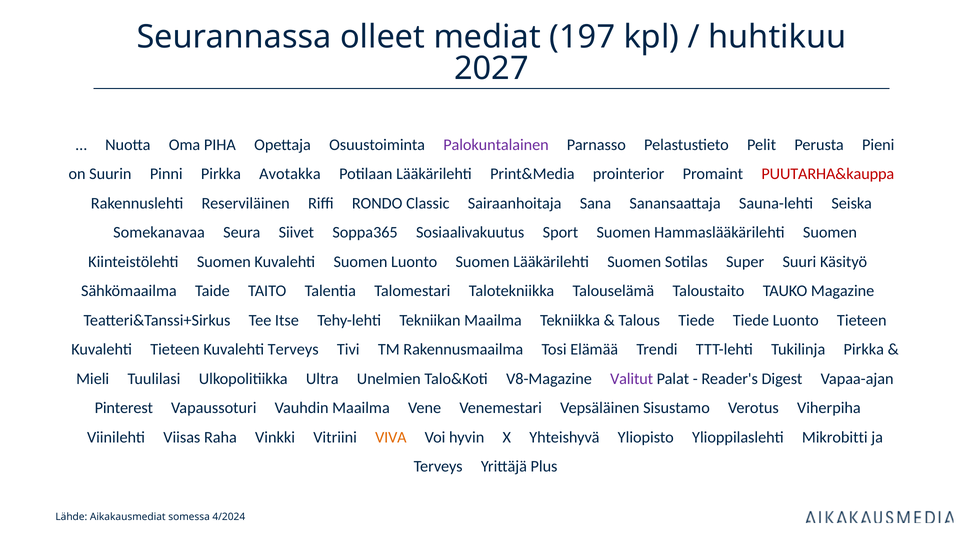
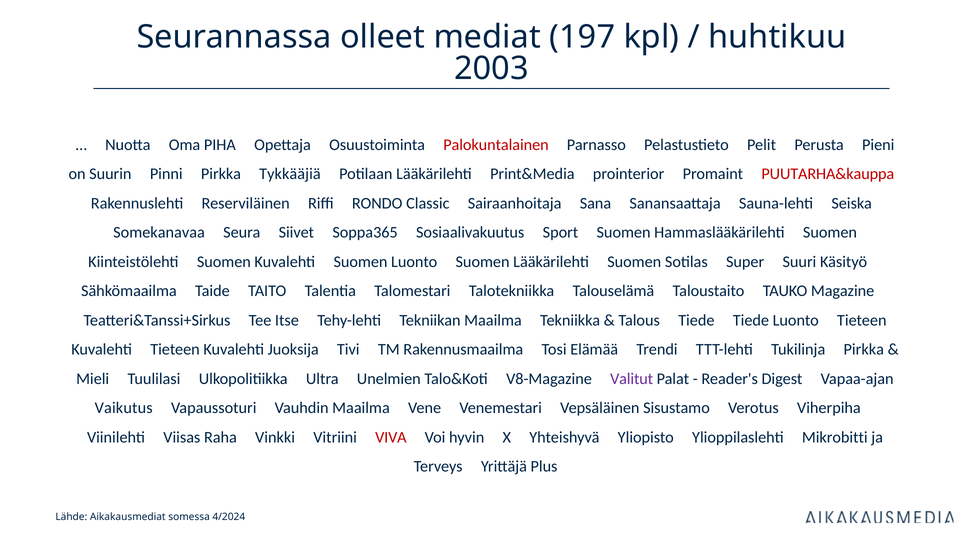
2027: 2027 -> 2003
Palokuntalainen colour: purple -> red
Avotakka: Avotakka -> Tykkääjiä
Kuvalehti Terveys: Terveys -> Juoksija
Pinterest: Pinterest -> Vaikutus
VIVA colour: orange -> red
